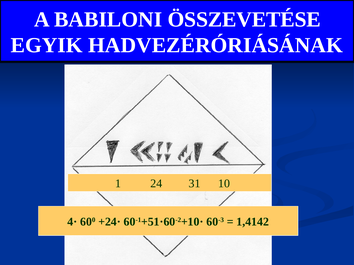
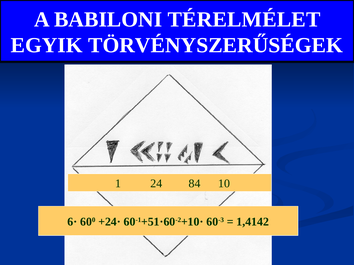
ÖSSZEVETÉSE: ÖSSZEVETÉSE -> TÉRELMÉLET
HADVEZÉRÓRIÁSÁNAK: HADVEZÉRÓRIÁSÁNAK -> TÖRVÉNYSZERŰSÉGEK
31: 31 -> 84
4·: 4· -> 6·
